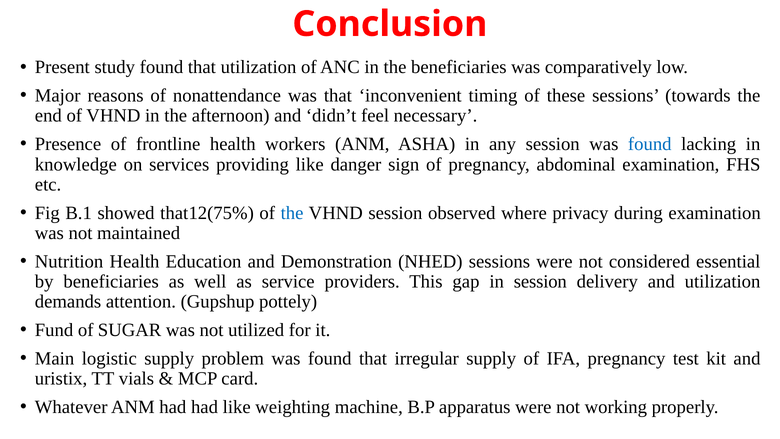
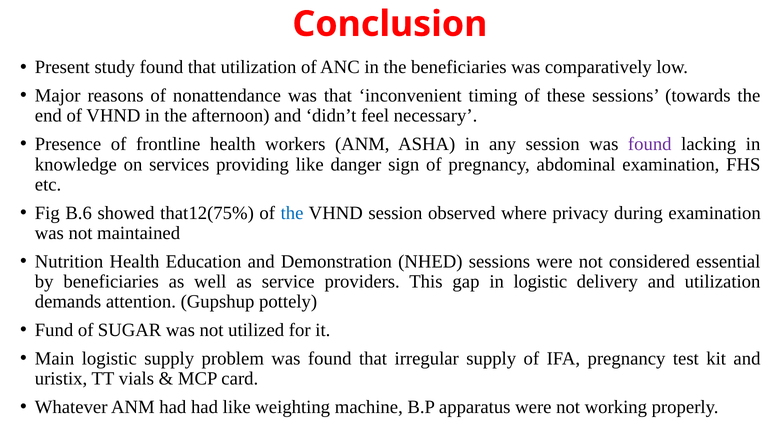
found at (650, 144) colour: blue -> purple
B.1: B.1 -> B.6
in session: session -> logistic
